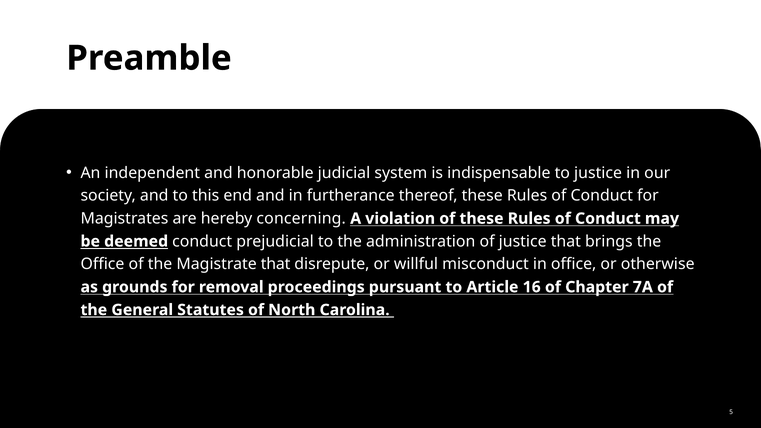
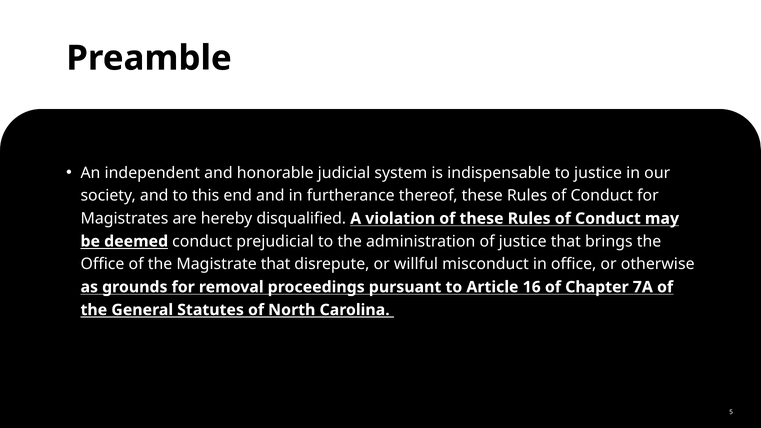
concerning: concerning -> disqualified
